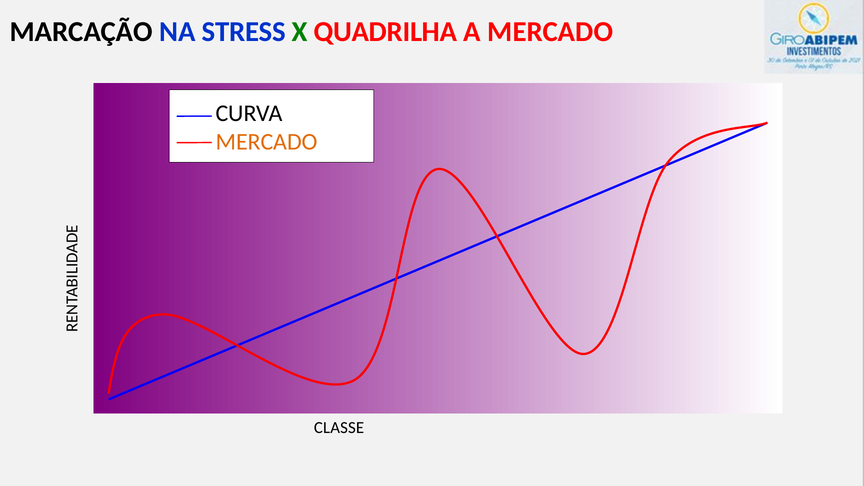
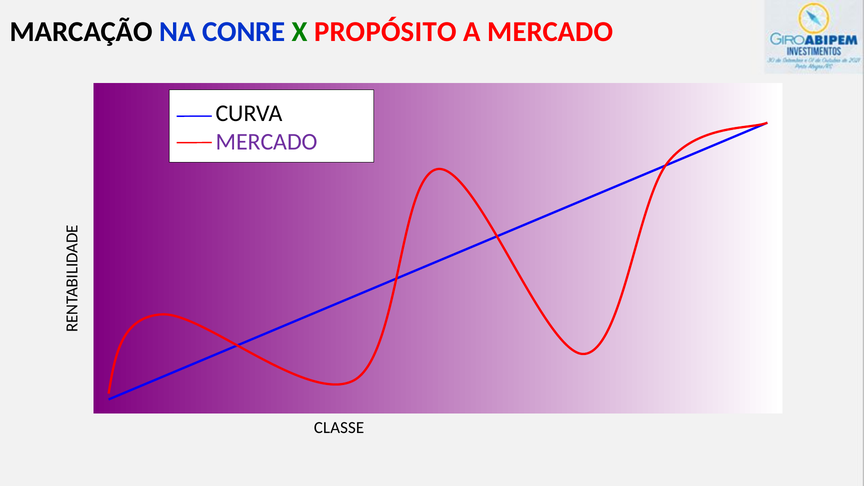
STRESS: STRESS -> CONRE
QUADRILHA: QUADRILHA -> PROPÓSITO
MERCADO at (267, 142) colour: orange -> purple
